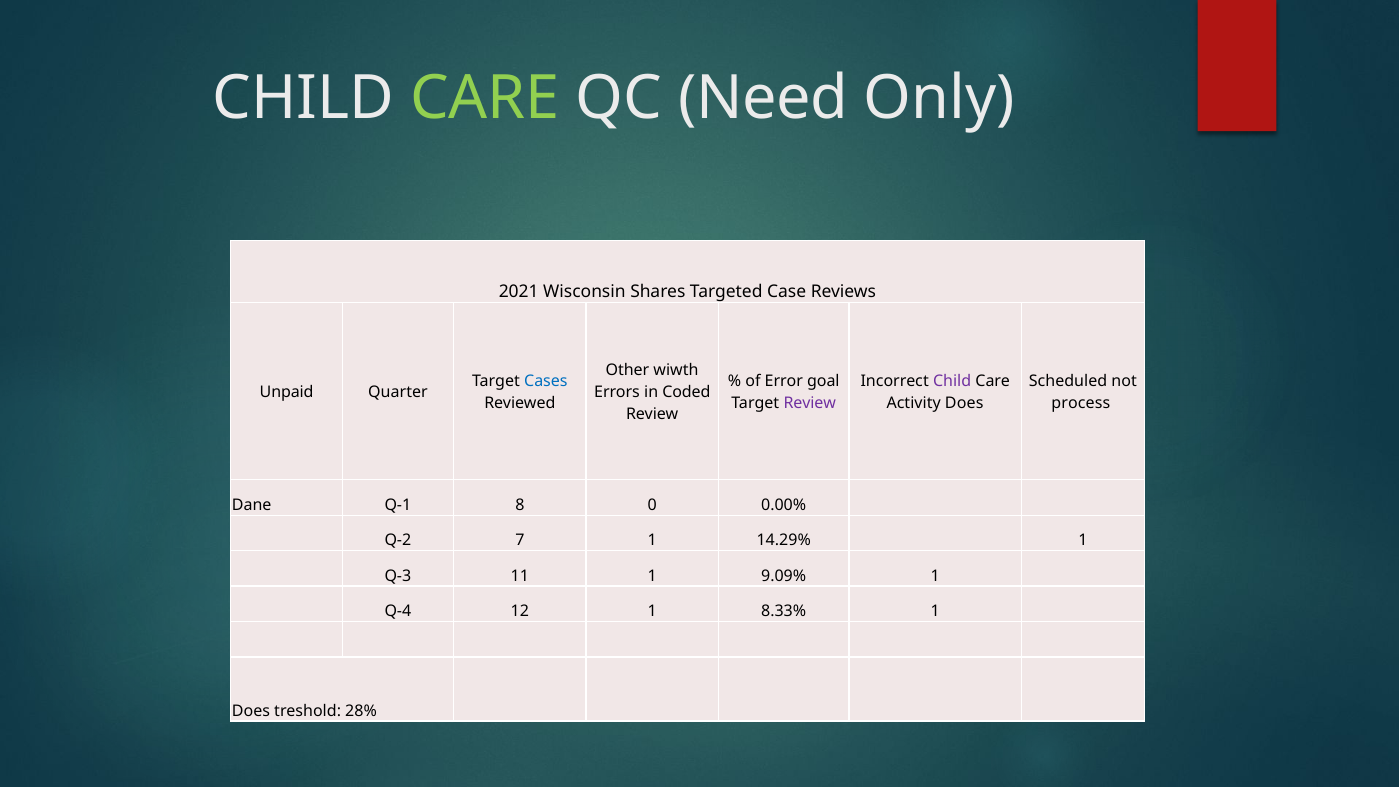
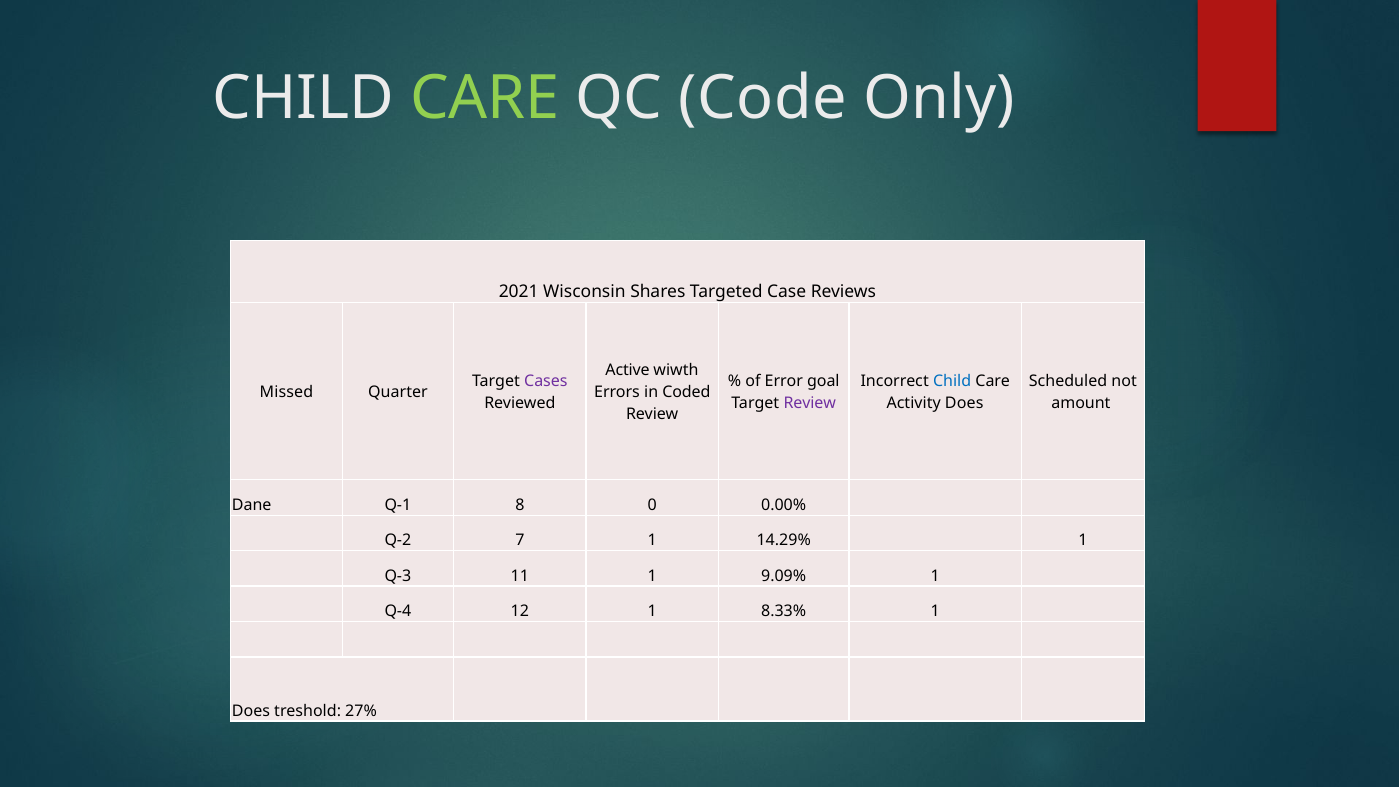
Need: Need -> Code
Other: Other -> Active
Cases colour: blue -> purple
Child at (952, 382) colour: purple -> blue
Unpaid: Unpaid -> Missed
process: process -> amount
28%: 28% -> 27%
